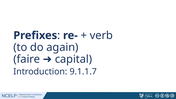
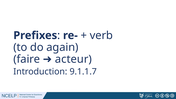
capital: capital -> acteur
